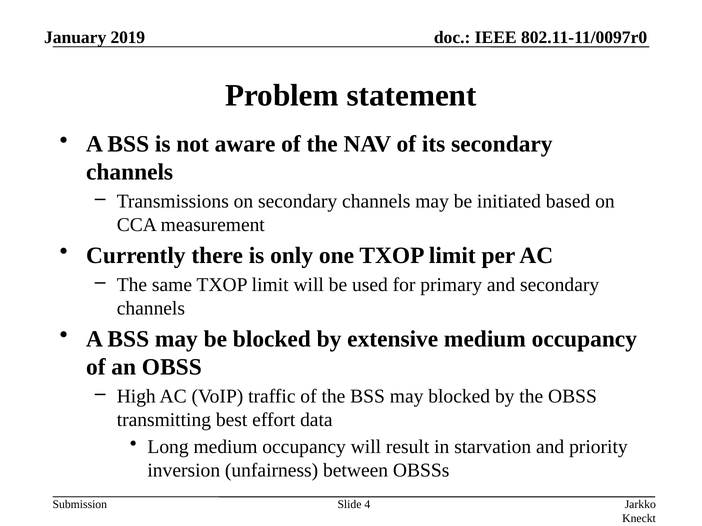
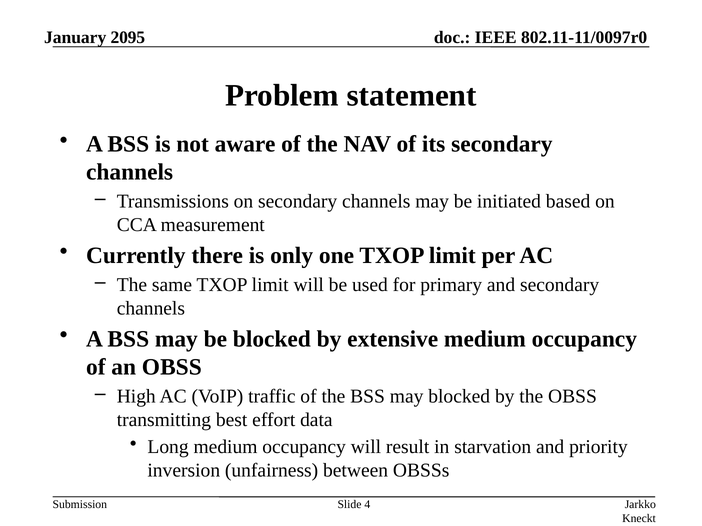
2019: 2019 -> 2095
